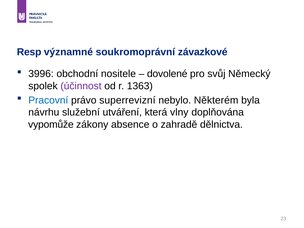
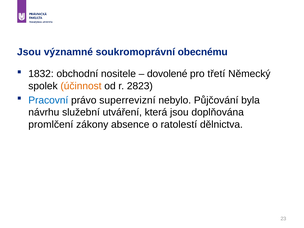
Resp at (29, 52): Resp -> Jsou
závazkové: závazkové -> obecnému
3996: 3996 -> 1832
svůj: svůj -> třetí
účinnost colour: purple -> orange
1363: 1363 -> 2823
Některém: Některém -> Půjčování
která vlny: vlny -> jsou
vypomůže: vypomůže -> promlčení
zahradě: zahradě -> ratolestí
